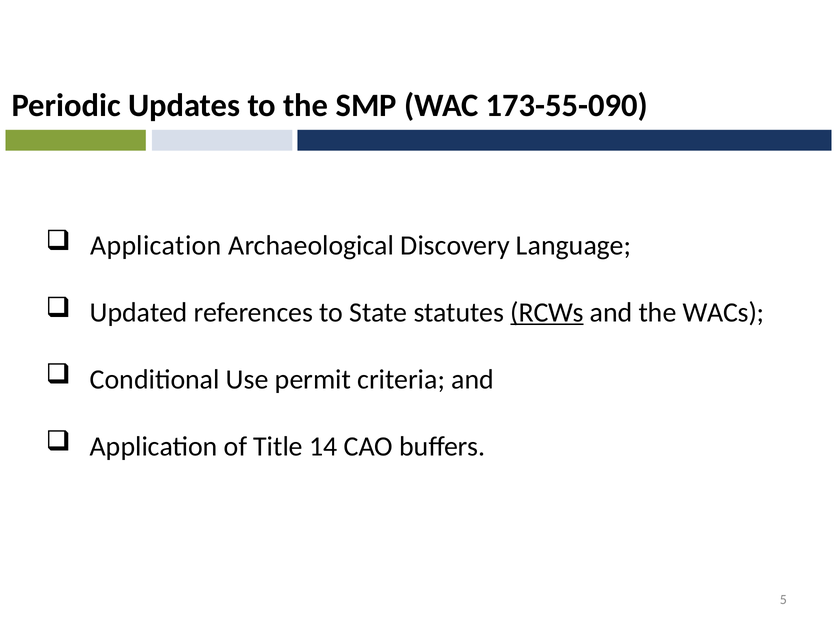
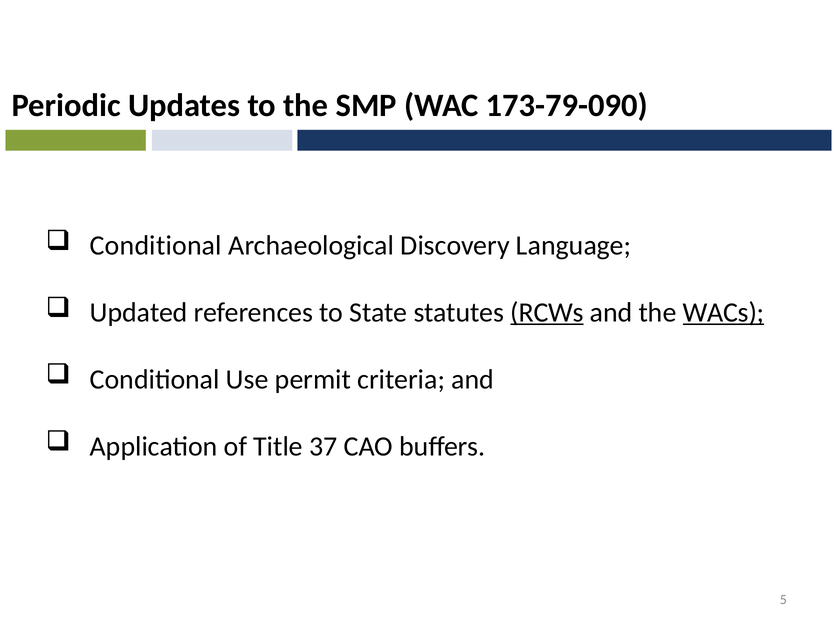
173-55-090: 173-55-090 -> 173-79-090
Application at (156, 245): Application -> Conditional
WACs underline: none -> present
14: 14 -> 37
